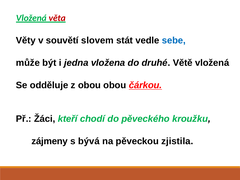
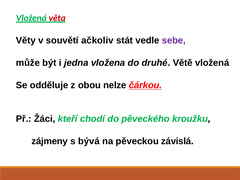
slovem: slovem -> ačkoliv
sebe colour: blue -> purple
obou obou: obou -> nelze
zjistila: zjistila -> závislá
